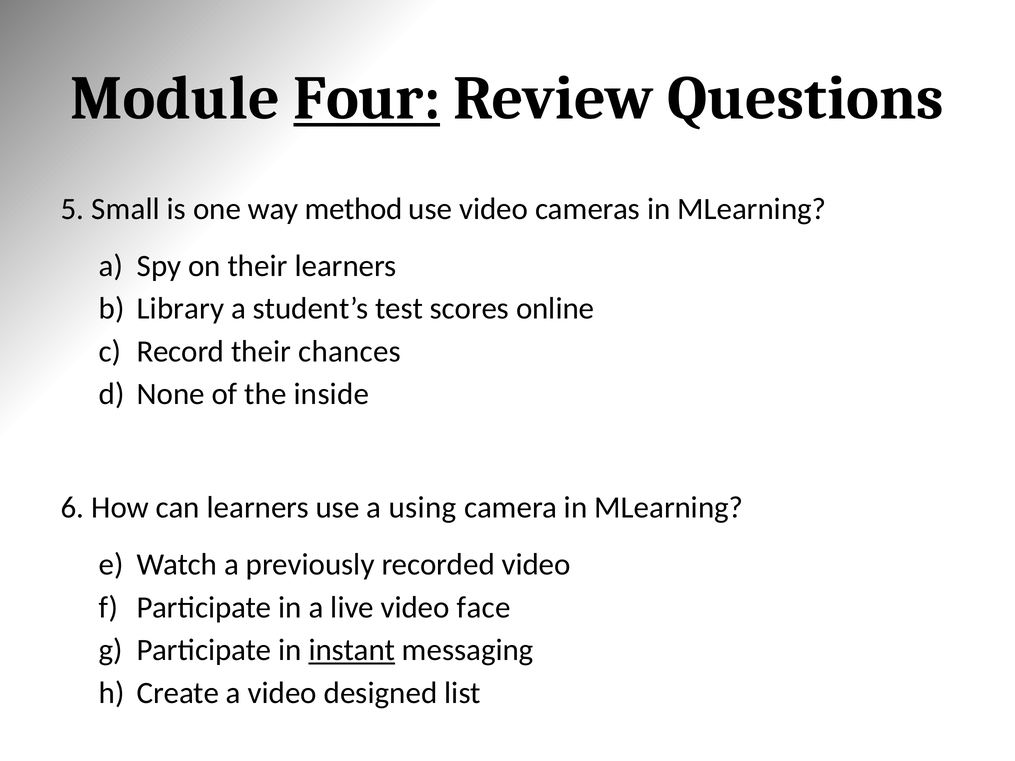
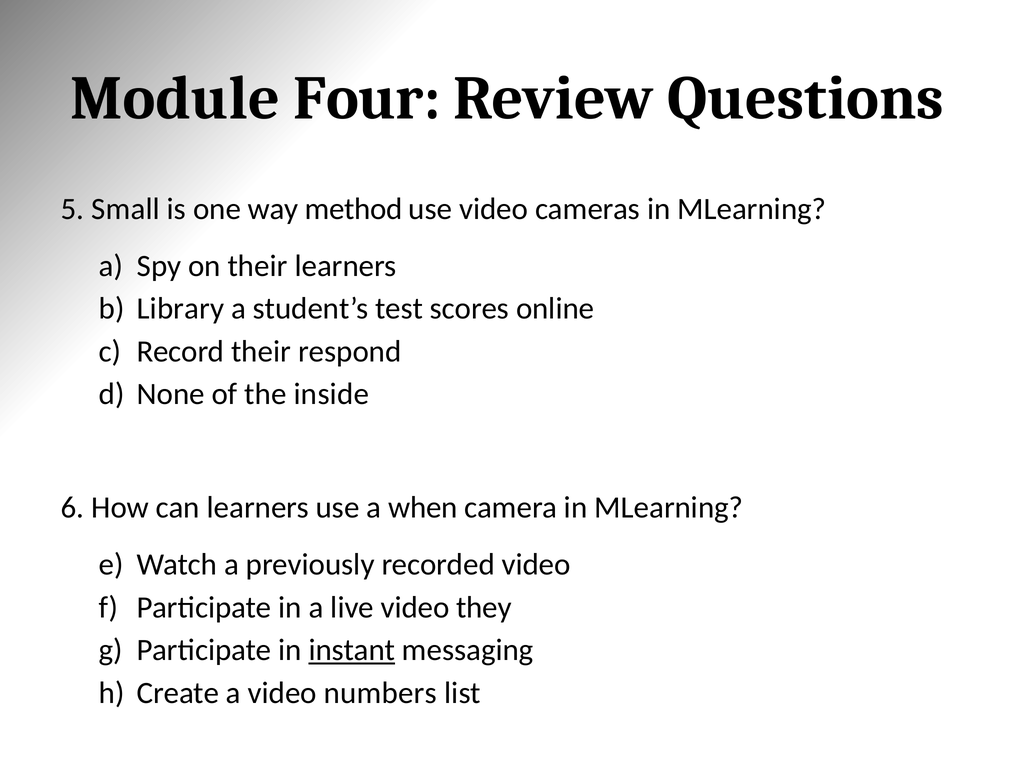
Four underline: present -> none
chances: chances -> respond
using: using -> when
face: face -> they
designed: designed -> numbers
